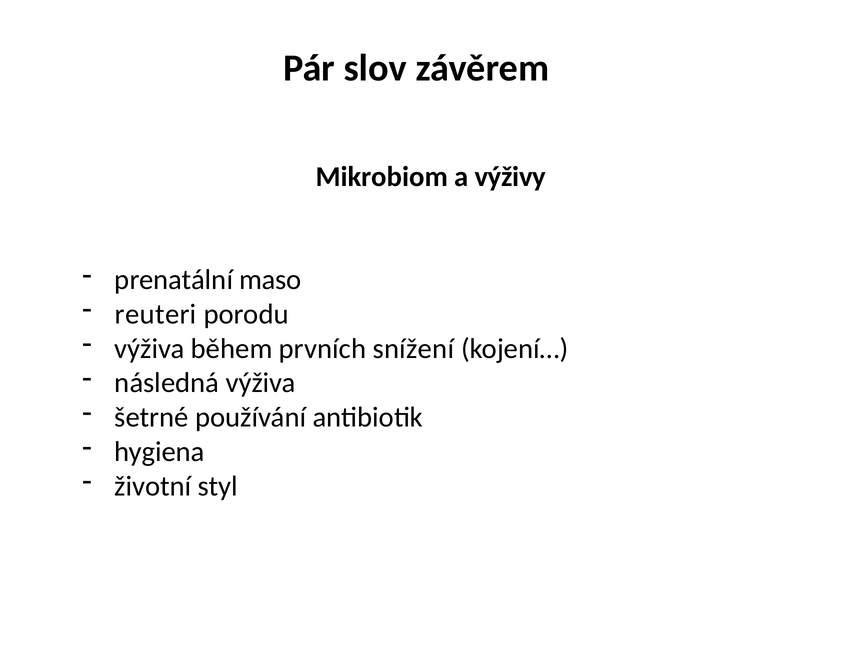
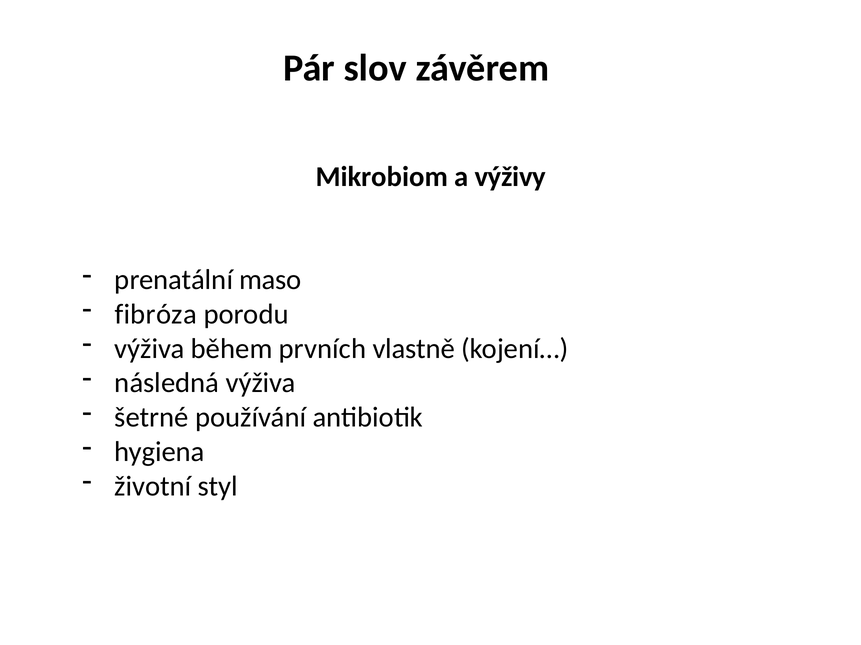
reuteri: reuteri -> fibróza
snížení: snížení -> vlastně
